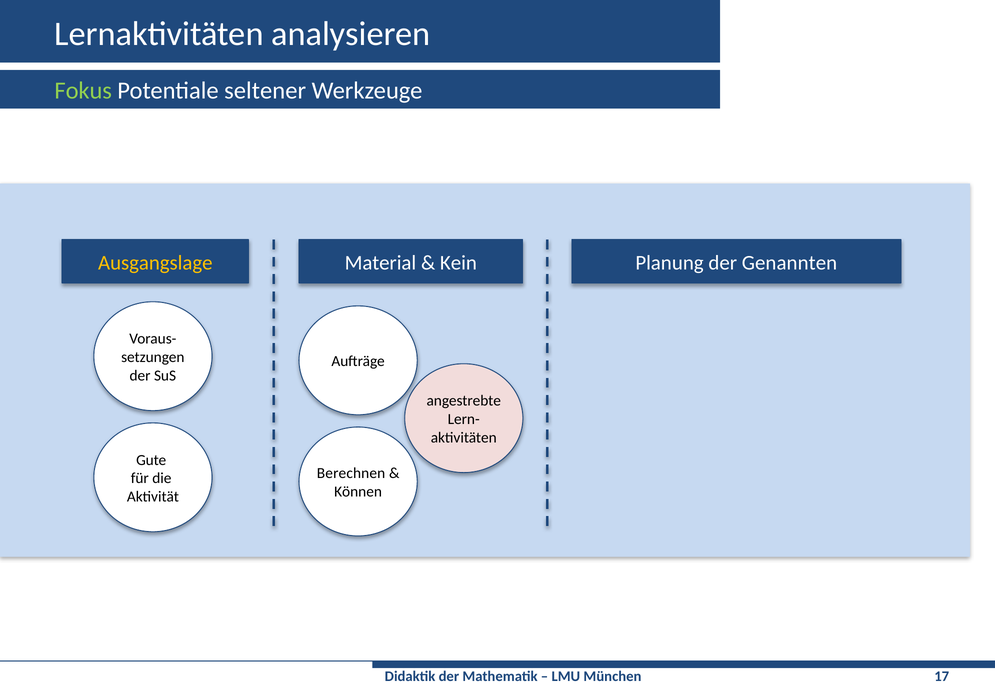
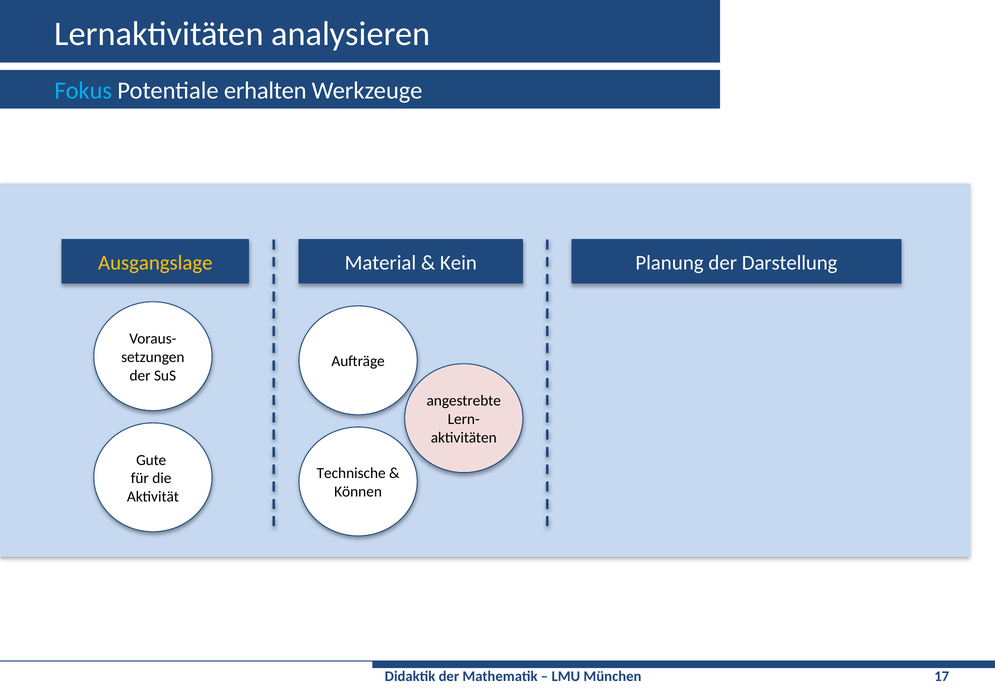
Fokus colour: light green -> light blue
seltener: seltener -> erhalten
Genannten: Genannten -> Darstellung
Berechnen: Berechnen -> Technische
